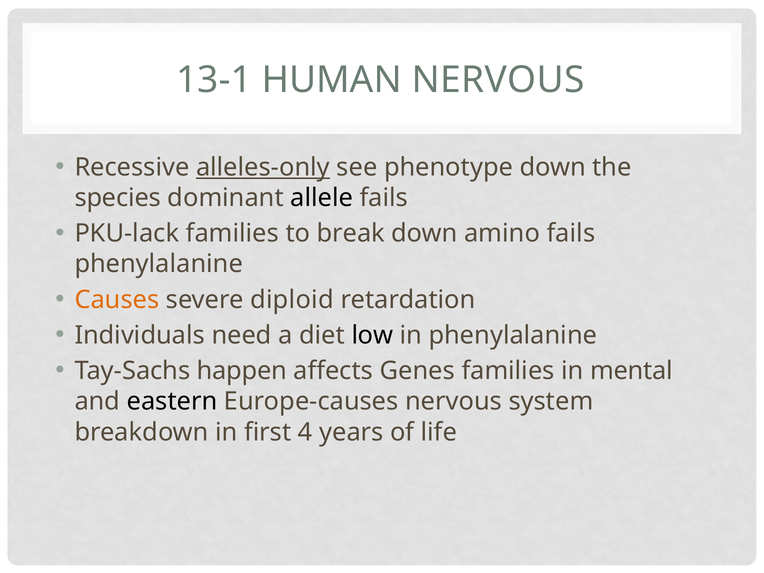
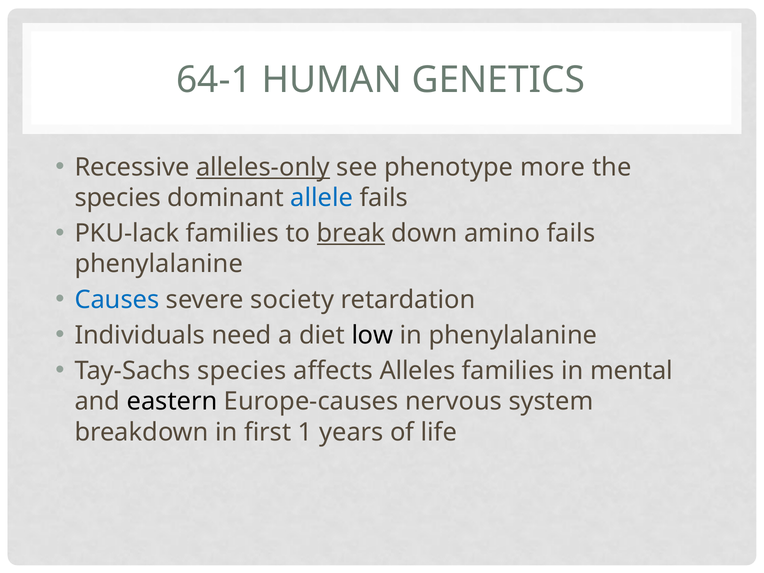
13-1: 13-1 -> 64-1
HUMAN NERVOUS: NERVOUS -> GENETICS
phenotype down: down -> more
allele colour: black -> blue
break underline: none -> present
Causes colour: orange -> blue
diploid: diploid -> society
Tay-Sachs happen: happen -> species
Genes: Genes -> Alleles
4: 4 -> 1
